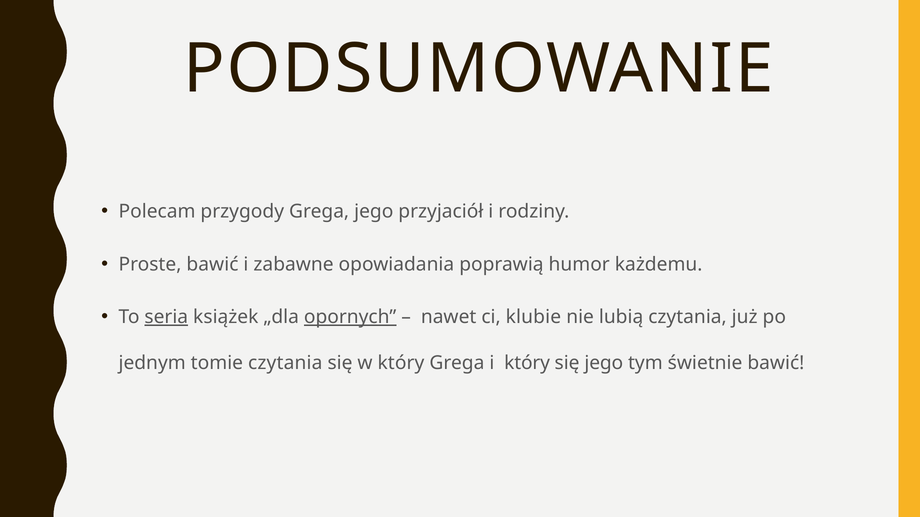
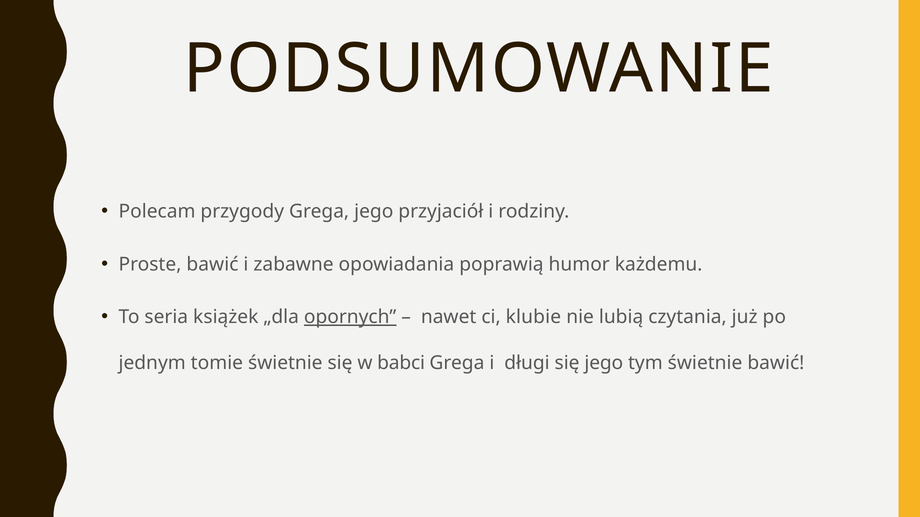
seria underline: present -> none
tomie czytania: czytania -> świetnie
w który: który -> babci
i który: który -> długi
